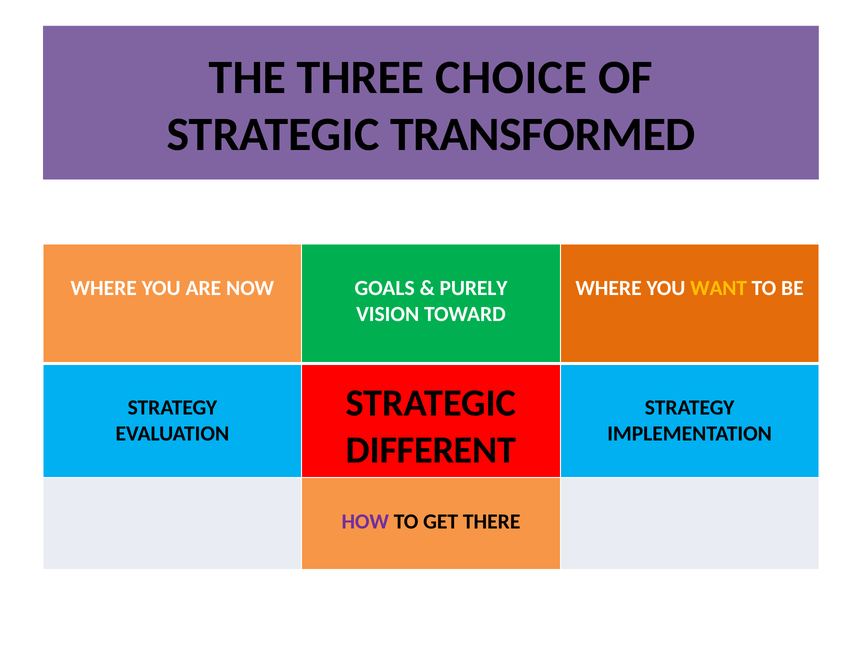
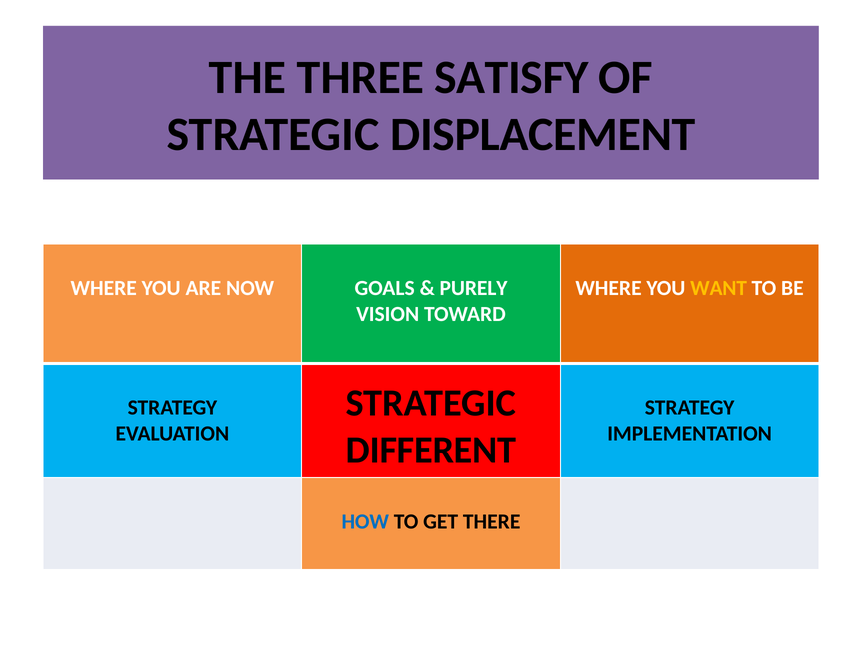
CHOICE: CHOICE -> SATISFY
TRANSFORMED: TRANSFORMED -> DISPLACEMENT
HOW colour: purple -> blue
